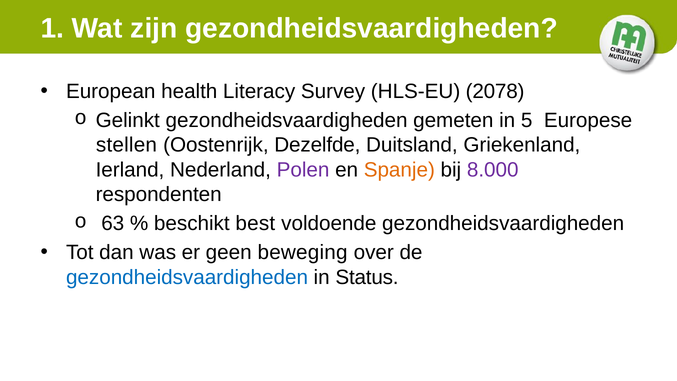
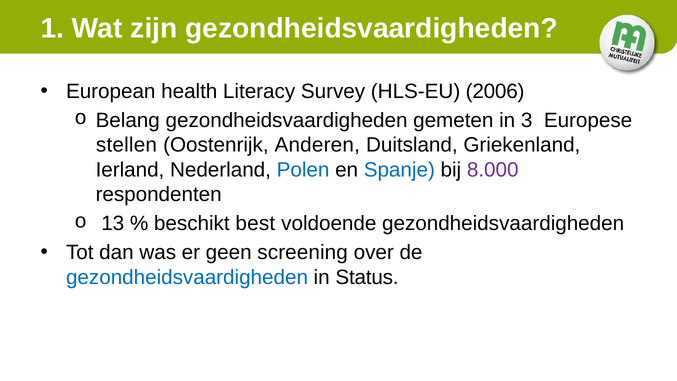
2078: 2078 -> 2006
Gelinkt: Gelinkt -> Belang
5: 5 -> 3
Dezelfde: Dezelfde -> Anderen
Polen colour: purple -> blue
Spanje colour: orange -> blue
63: 63 -> 13
beweging: beweging -> screening
